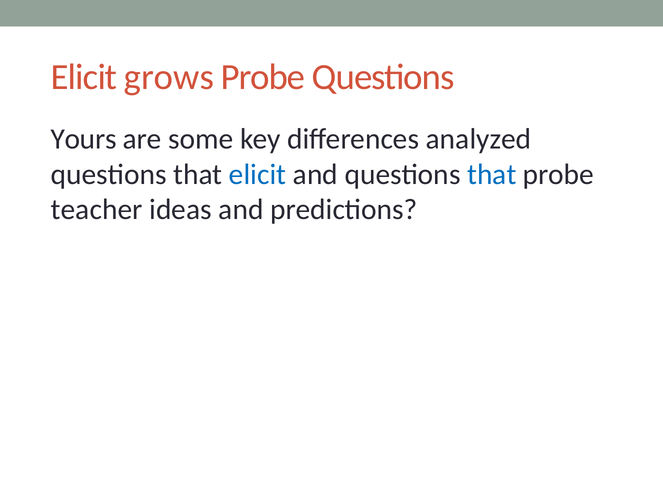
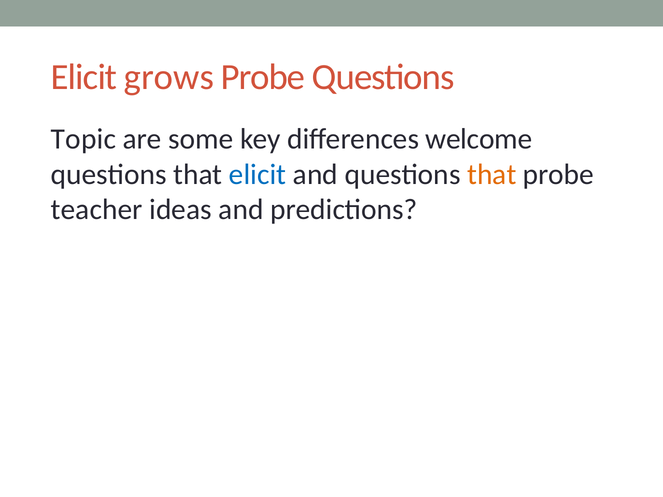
Yours: Yours -> Topic
analyzed: analyzed -> welcome
that at (492, 174) colour: blue -> orange
